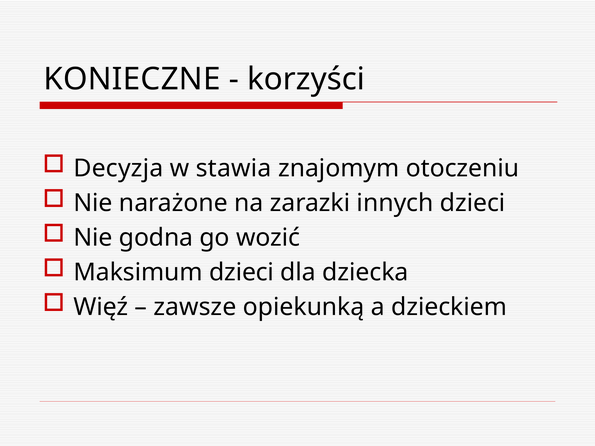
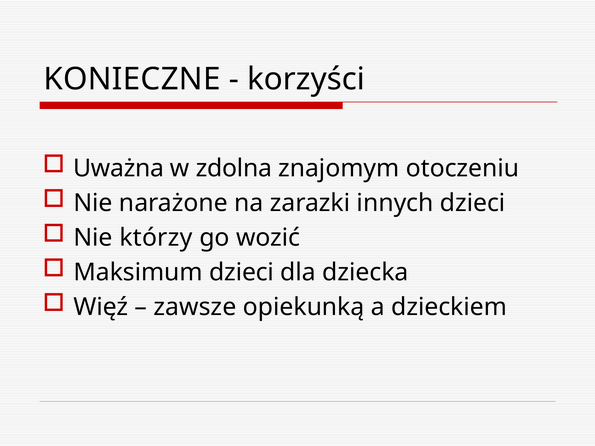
Decyzja: Decyzja -> Uważna
stawia: stawia -> zdolna
godna: godna -> którzy
